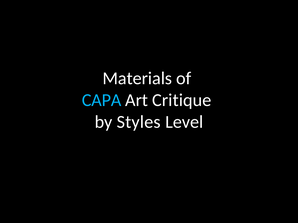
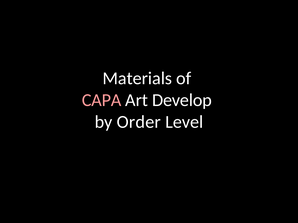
CAPA colour: light blue -> pink
Critique: Critique -> Develop
Styles: Styles -> Order
